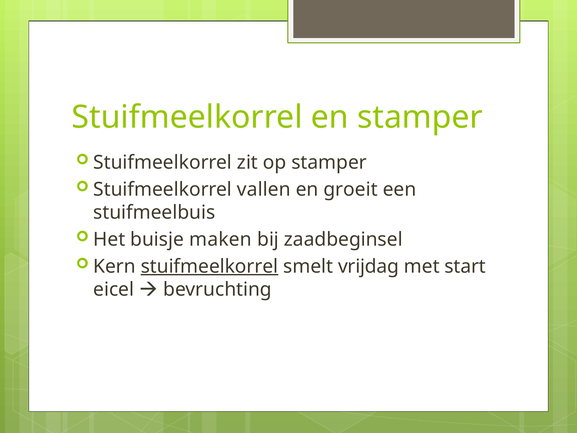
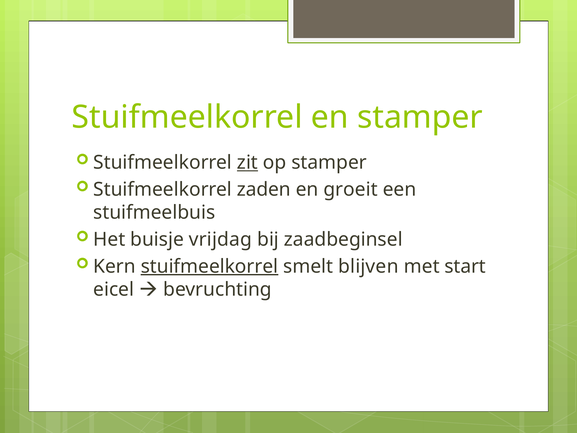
zit underline: none -> present
vallen: vallen -> zaden
maken: maken -> vrijdag
vrijdag: vrijdag -> blijven
